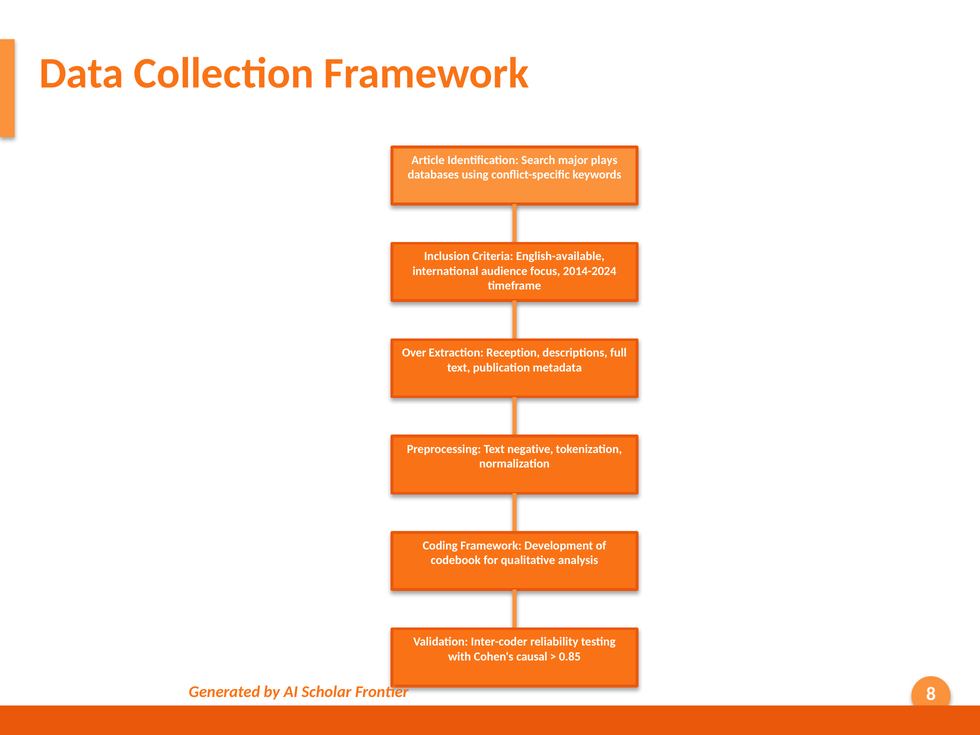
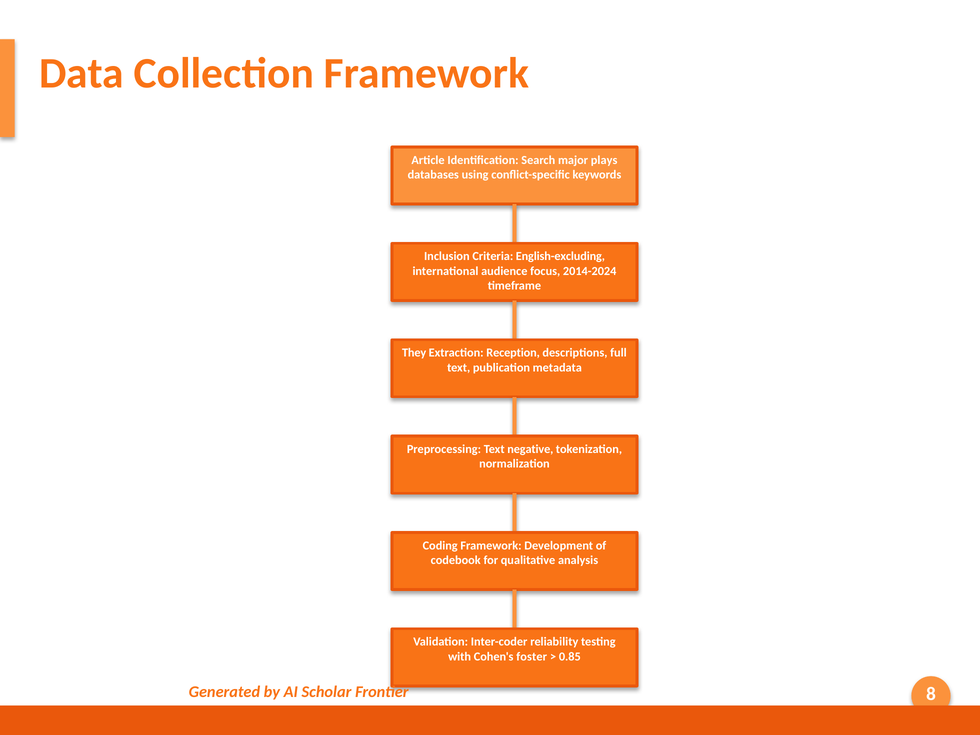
English-available: English-available -> English-excluding
Over: Over -> They
causal: causal -> foster
